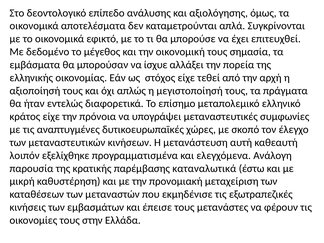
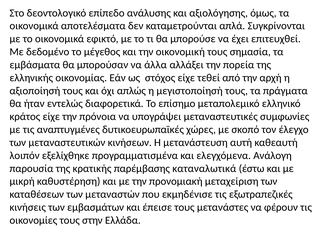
ίσχυε: ίσχυε -> άλλα
